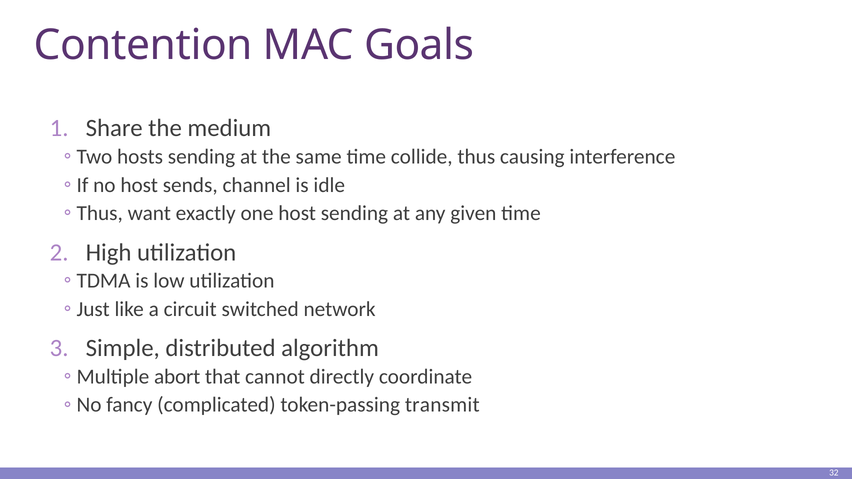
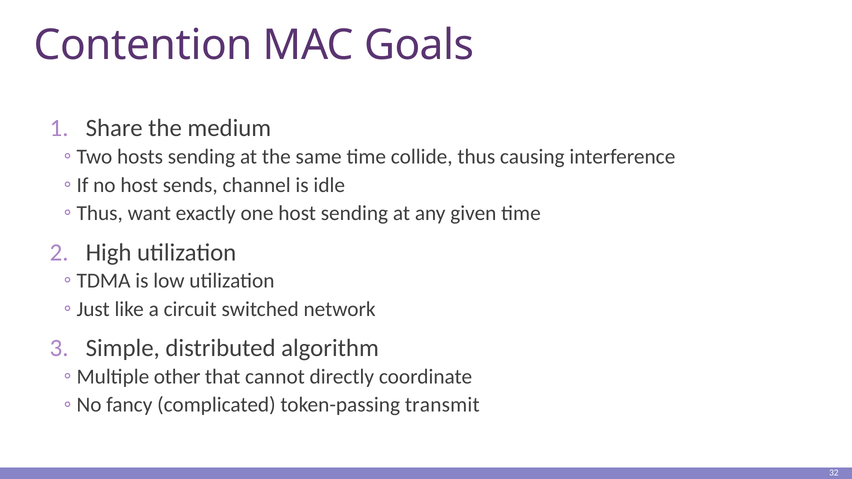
abort: abort -> other
